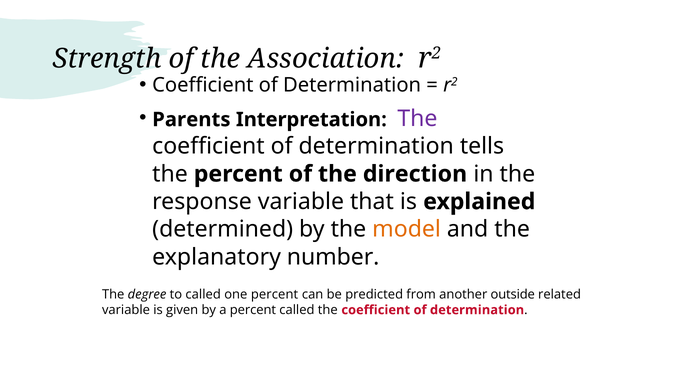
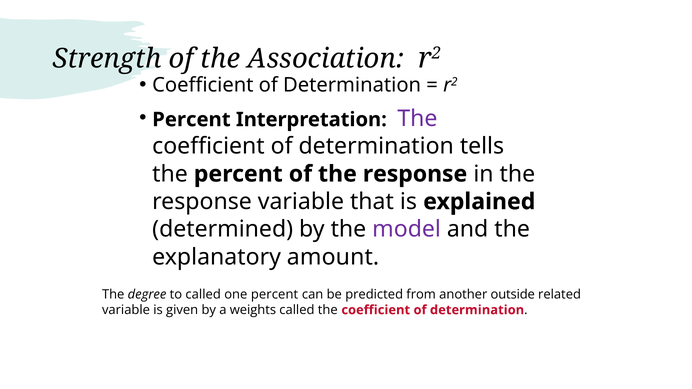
Parents at (191, 120): Parents -> Percent
of the direction: direction -> response
model colour: orange -> purple
number: number -> amount
a percent: percent -> weights
